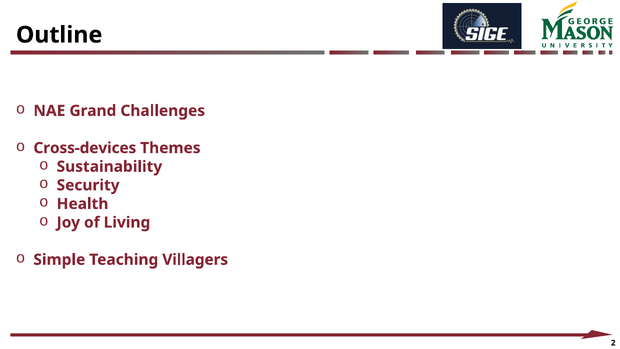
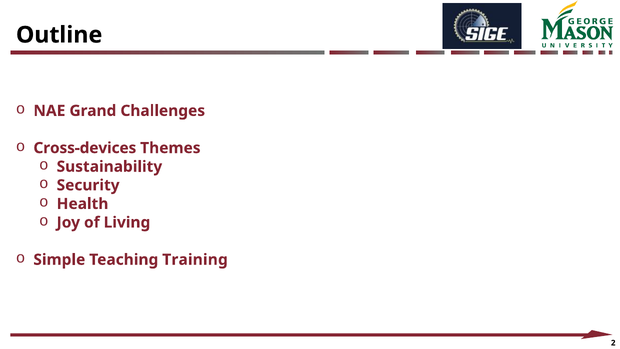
Villagers: Villagers -> Training
